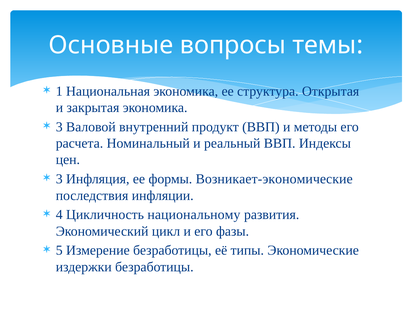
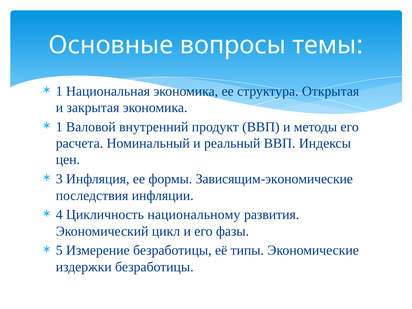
3 at (59, 127): 3 -> 1
Возникает-экономические: Возникает-экономические -> Зависящим-экономические
